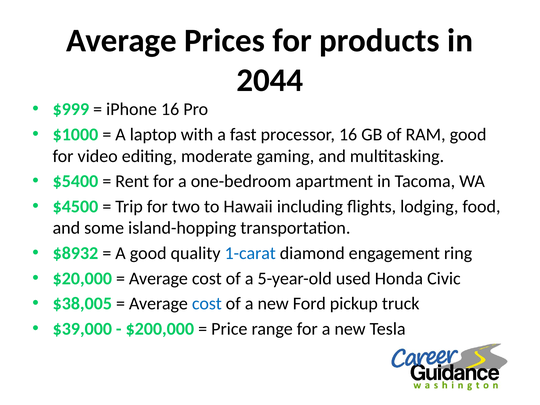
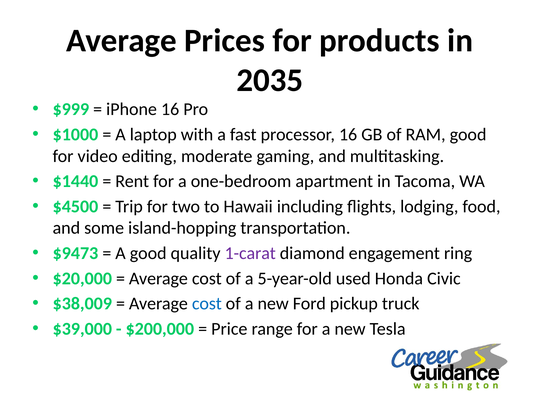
2044: 2044 -> 2035
$5400: $5400 -> $1440
$8932: $8932 -> $9473
1-carat colour: blue -> purple
$38,005: $38,005 -> $38,009
